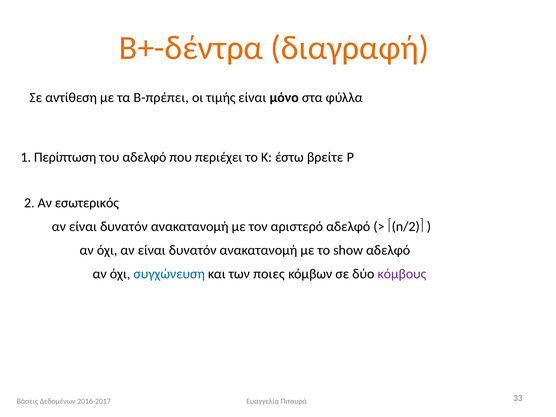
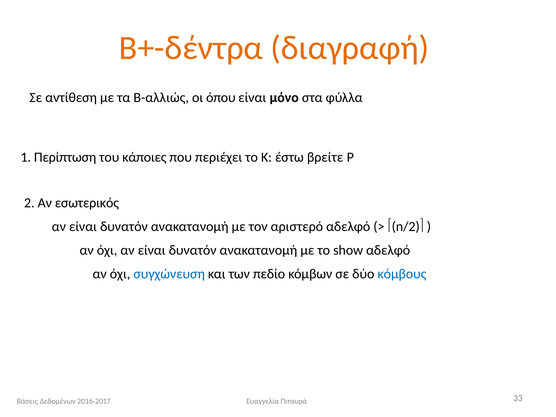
Β-πρέπει: Β-πρέπει -> Β-αλλιώς
τιμής: τιμής -> όπου
του αδελφό: αδελφό -> κάποιες
ποιες: ποιες -> πεδίο
κόμβους colour: purple -> blue
